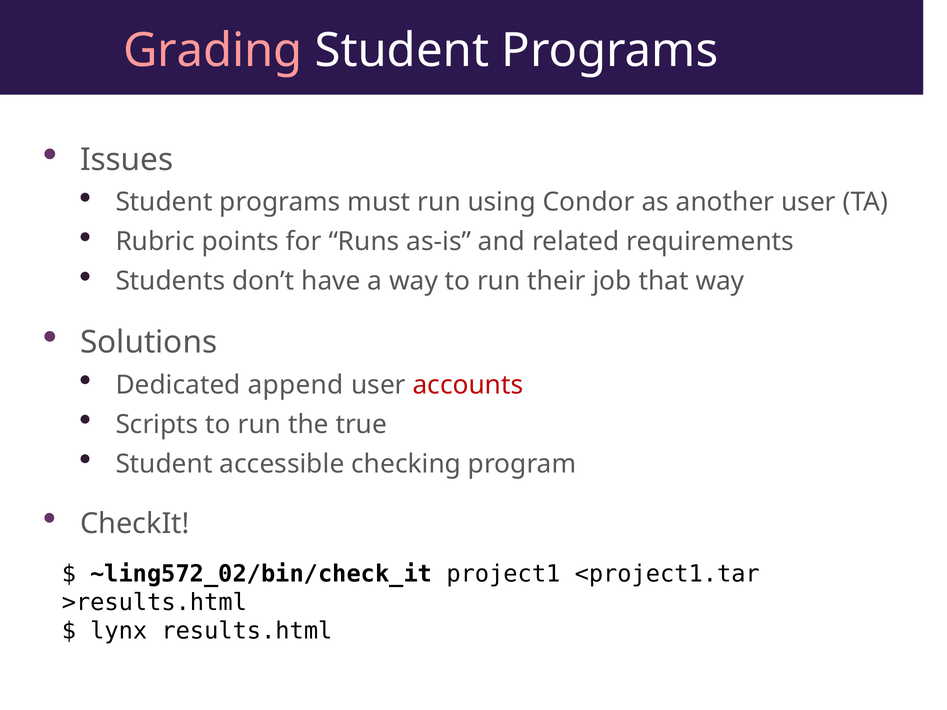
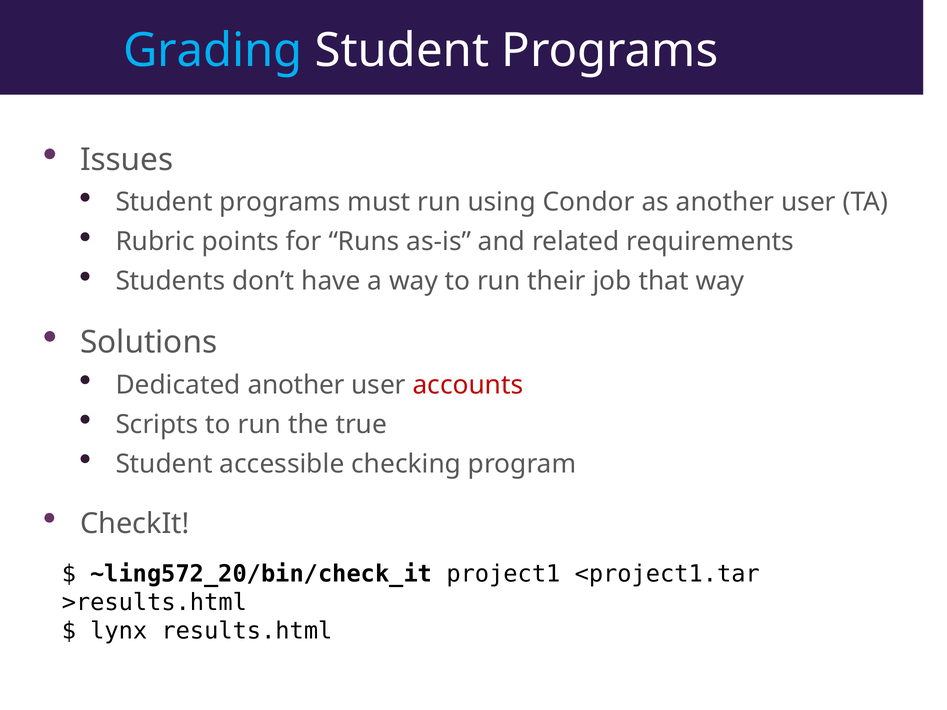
Grading colour: pink -> light blue
Dedicated append: append -> another
~ling572_02/bin/check_it: ~ling572_02/bin/check_it -> ~ling572_20/bin/check_it
